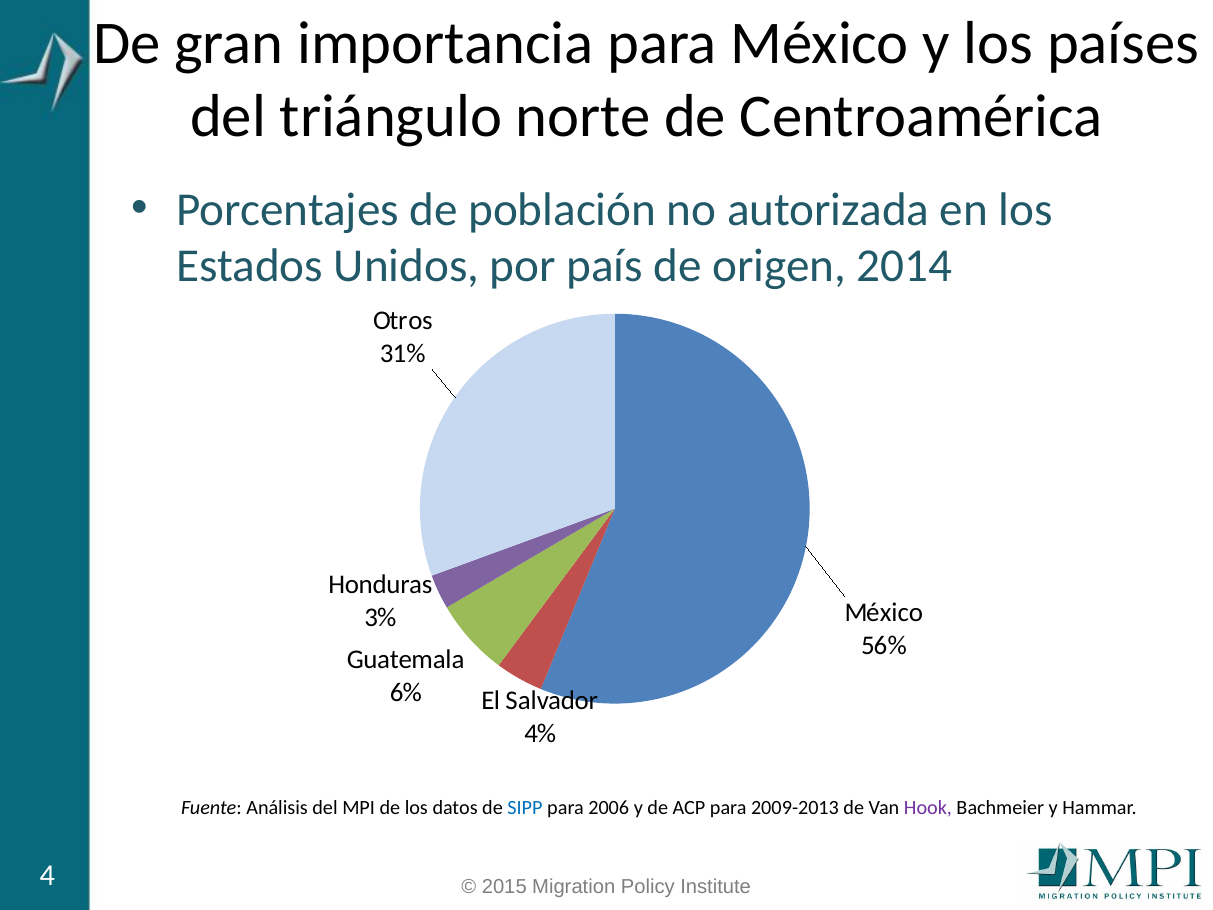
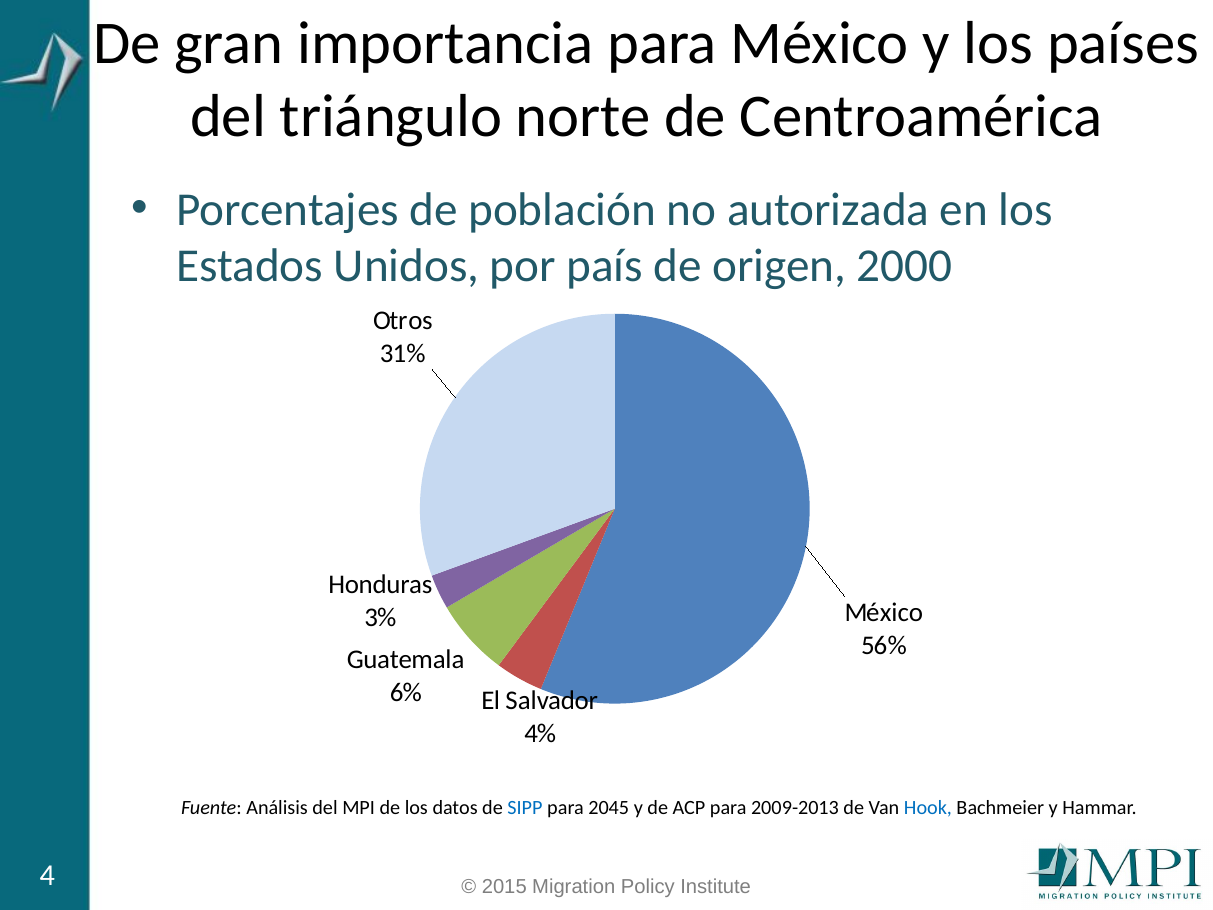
2014: 2014 -> 2000
2006: 2006 -> 2045
Hook colour: purple -> blue
